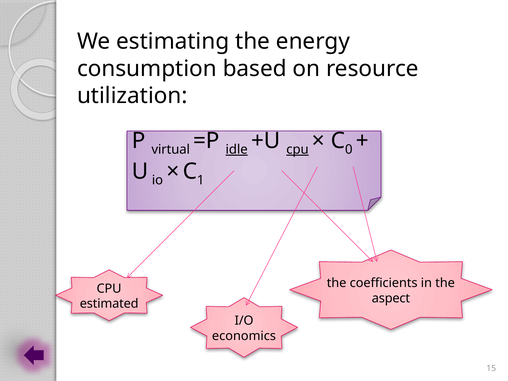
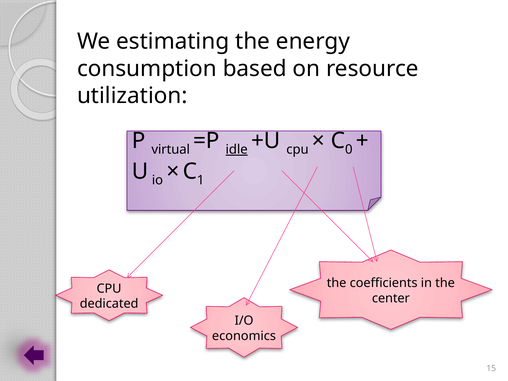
cpu at (298, 149) underline: present -> none
aspect: aspect -> center
estimated: estimated -> dedicated
